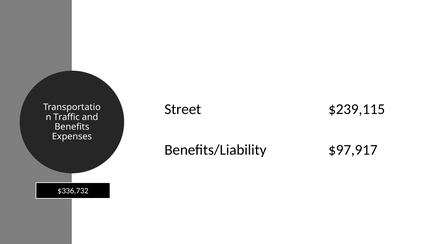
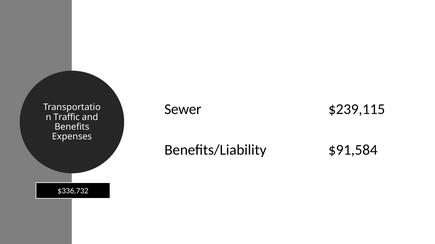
Street: Street -> Sewer
$97,917: $97,917 -> $91,584
